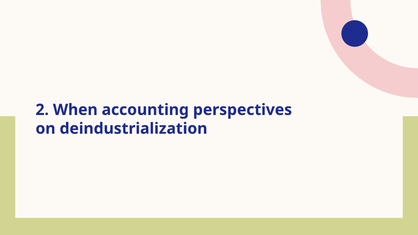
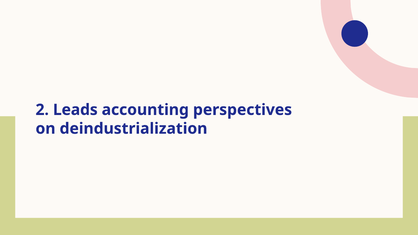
When: When -> Leads
